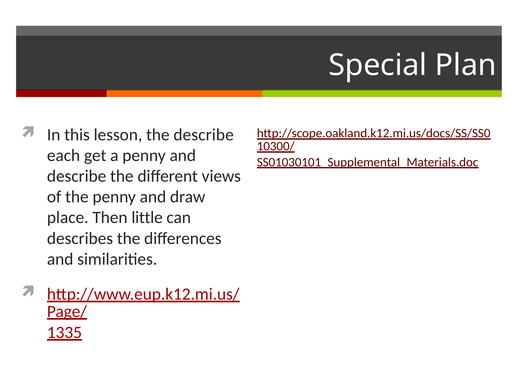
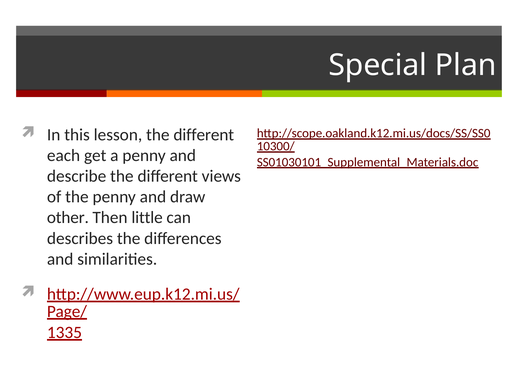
lesson the describe: describe -> different
place: place -> other
